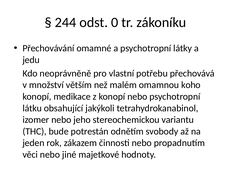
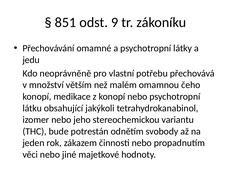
244: 244 -> 851
0: 0 -> 9
koho: koho -> čeho
